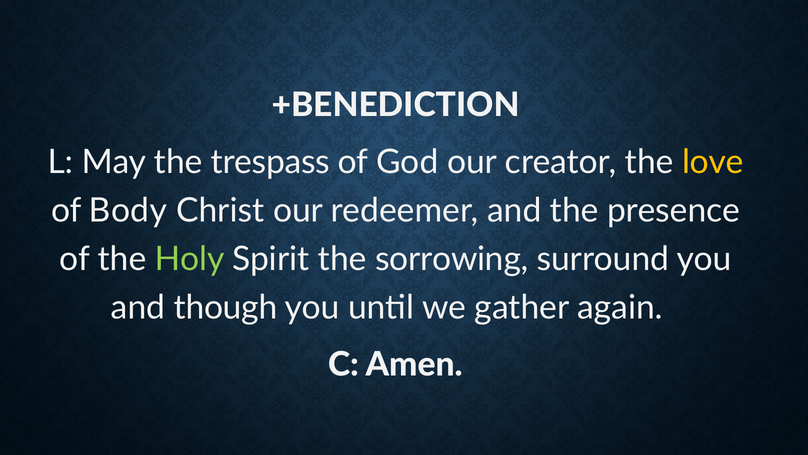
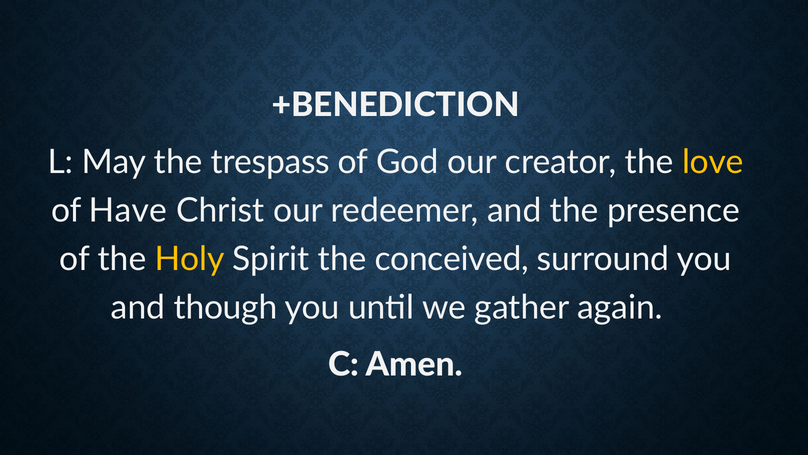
Body: Body -> Have
Holy colour: light green -> yellow
sorrowing: sorrowing -> conceived
